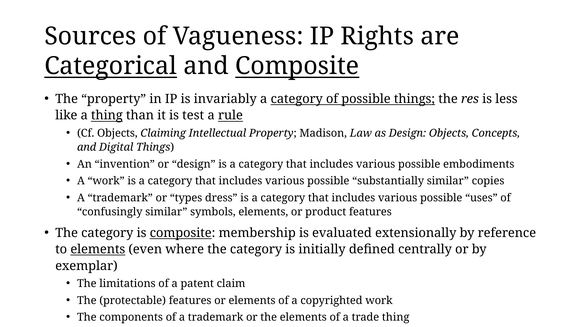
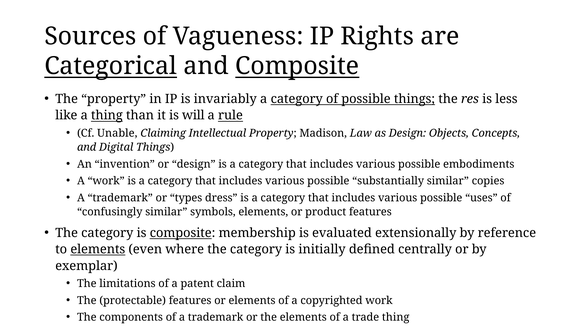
test: test -> will
Cf Objects: Objects -> Unable
